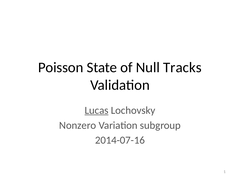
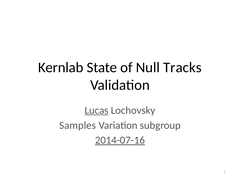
Poisson: Poisson -> Kernlab
Nonzero: Nonzero -> Samples
2014-07-16 underline: none -> present
